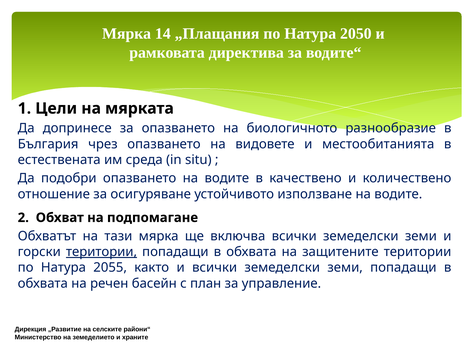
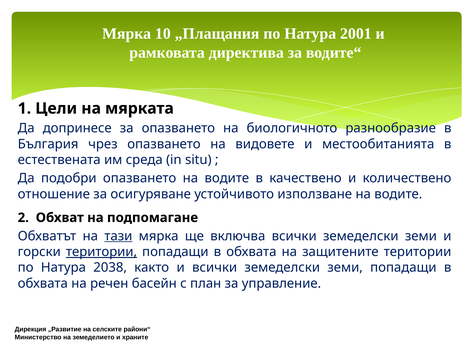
14: 14 -> 10
2050: 2050 -> 2001
тази underline: none -> present
2055: 2055 -> 2038
